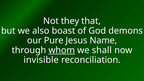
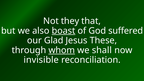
boast underline: none -> present
demons: demons -> suffered
Pure: Pure -> Glad
Name: Name -> These
